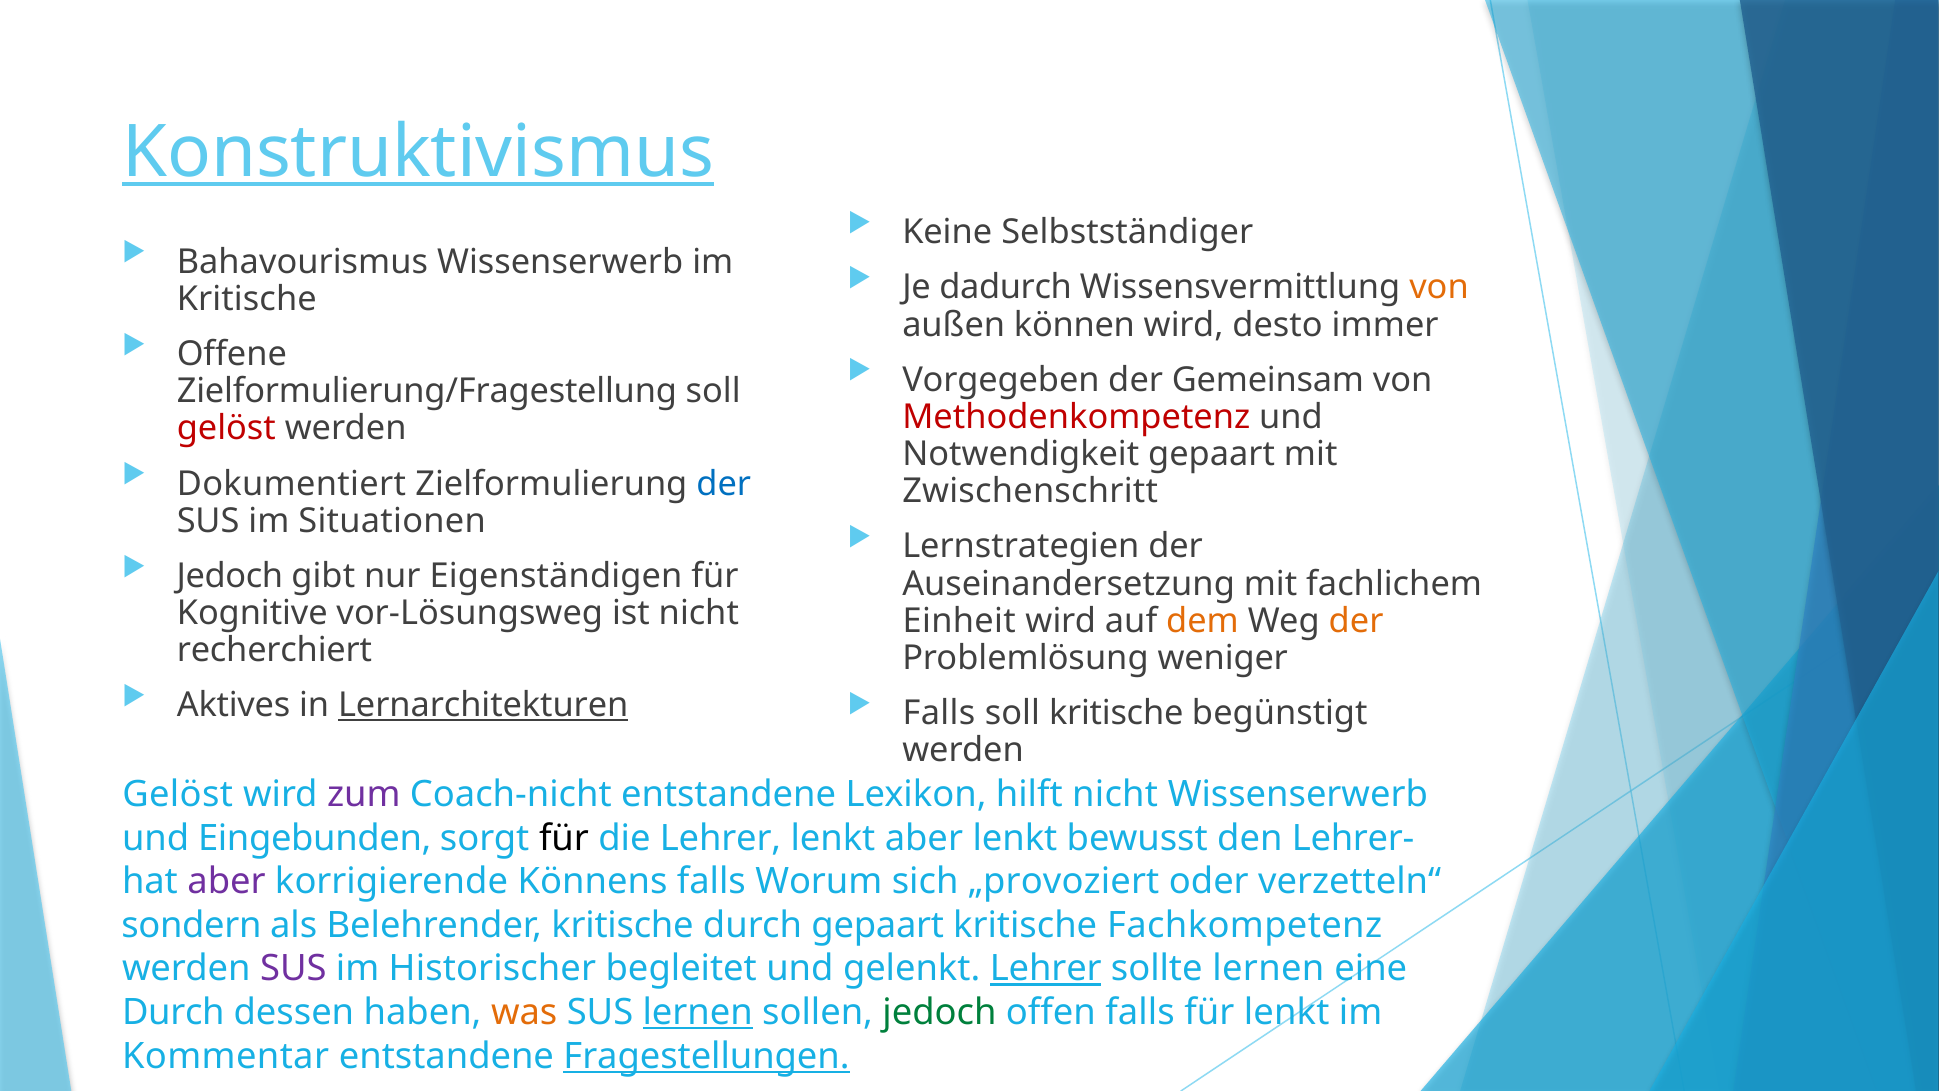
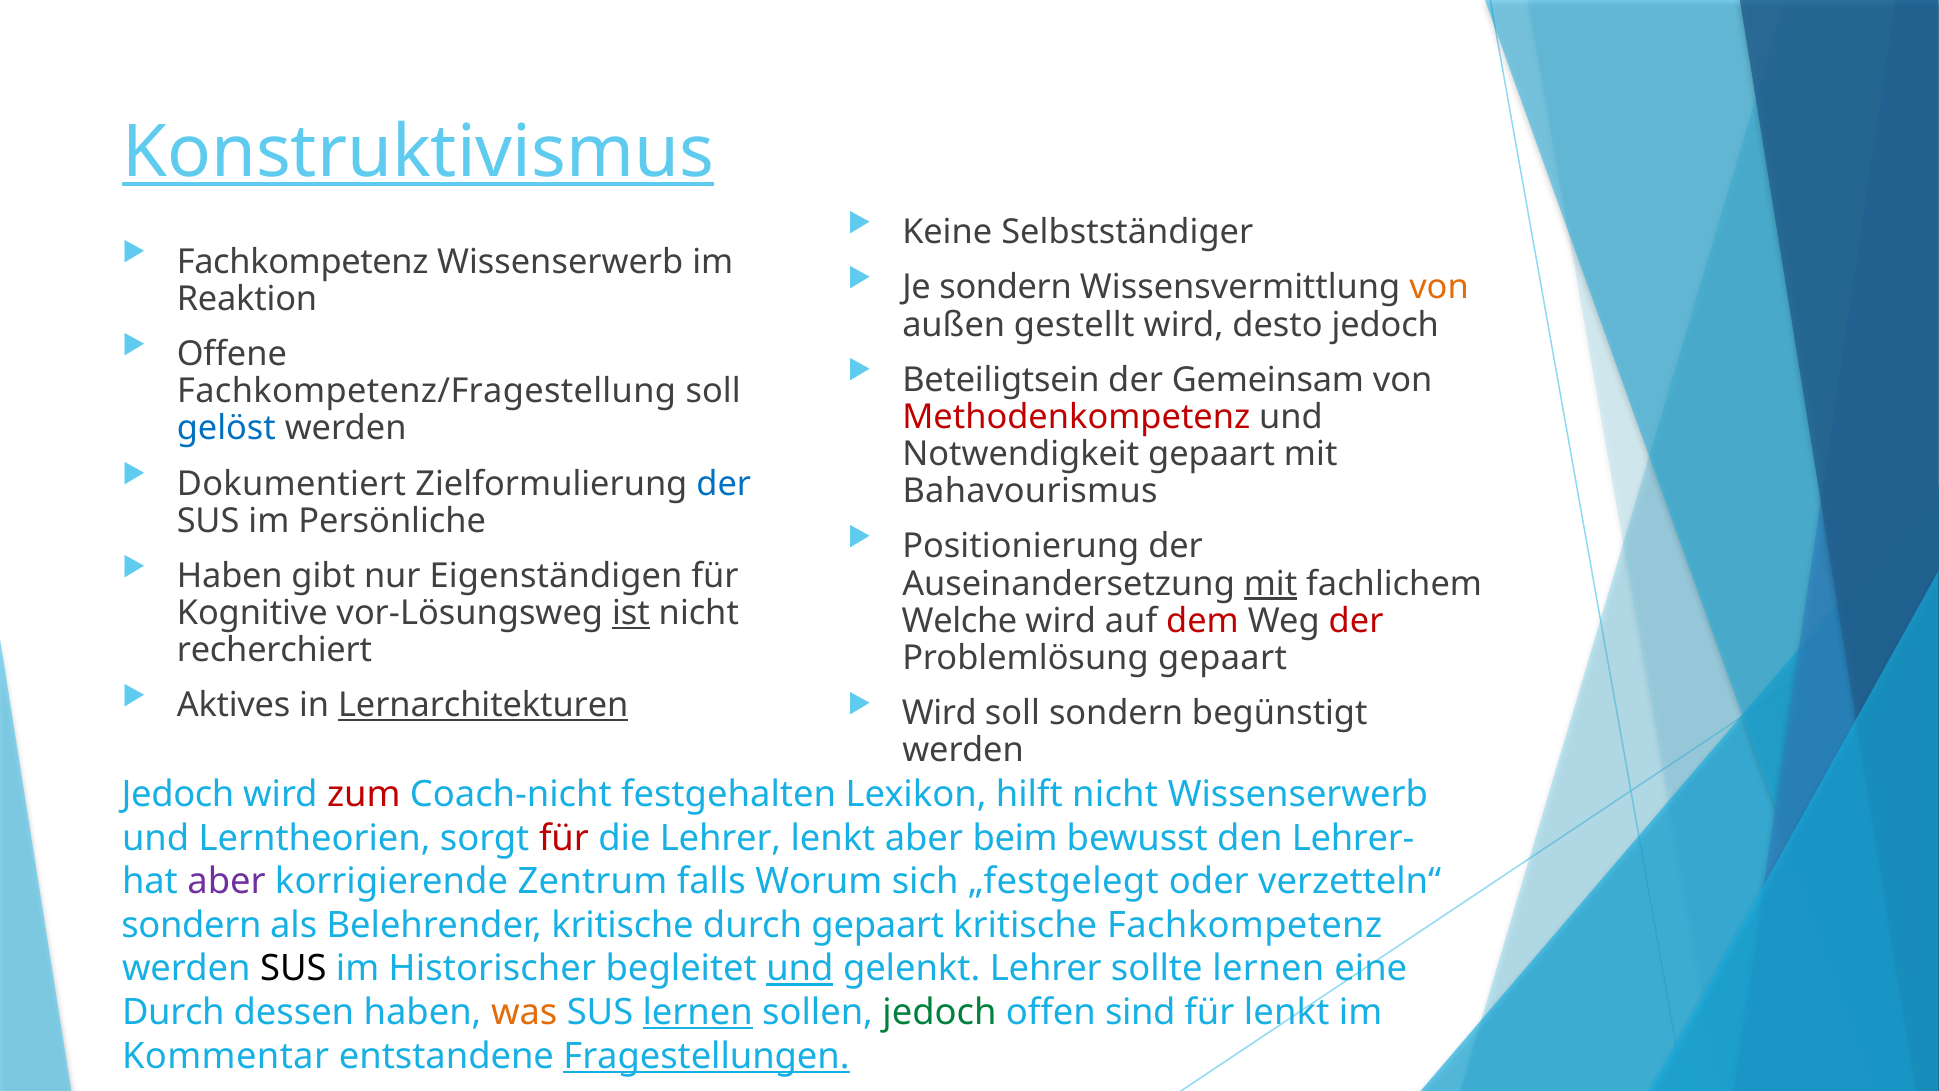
Bahavourismus at (302, 262): Bahavourismus -> Fachkompetenz
Je dadurch: dadurch -> sondern
Kritische at (247, 299): Kritische -> Reaktion
können: können -> gestellt
desto immer: immer -> jedoch
Vorgegeben: Vorgegeben -> Beteiligtsein
Zielformulierung/Fragestellung: Zielformulierung/Fragestellung -> Fachkompetenz/Fragestellung
gelöst at (226, 428) colour: red -> blue
Zwischenschritt: Zwischenschritt -> Bahavourismus
Situationen: Situationen -> Persönliche
Lernstrategien: Lernstrategien -> Positionierung
Jedoch at (230, 576): Jedoch -> Haben
mit at (1270, 584) underline: none -> present
ist underline: none -> present
Einheit: Einheit -> Welche
dem colour: orange -> red
der at (1356, 621) colour: orange -> red
Problemlösung weniger: weniger -> gepaart
Falls at (939, 713): Falls -> Wird
soll kritische: kritische -> sondern
Gelöst at (178, 794): Gelöst -> Jedoch
zum colour: purple -> red
Coach-nicht entstandene: entstandene -> festgehalten
Eingebunden: Eingebunden -> Lerntheorien
für at (564, 838) colour: black -> red
aber lenkt: lenkt -> beim
Könnens: Könnens -> Zentrum
„provoziert: „provoziert -> „festgelegt
SUS at (293, 969) colour: purple -> black
und at (800, 969) underline: none -> present
Lehrer at (1046, 969) underline: present -> none
offen falls: falls -> sind
